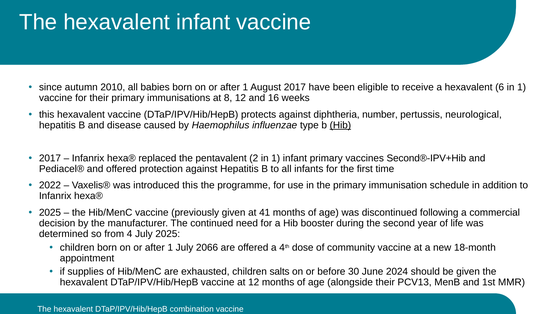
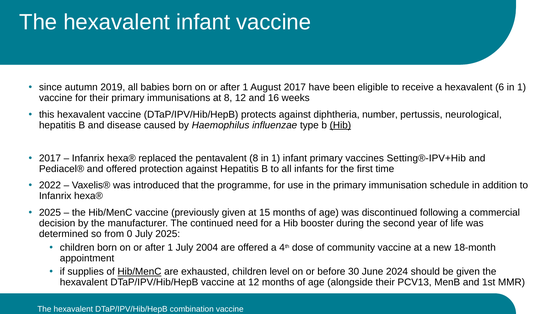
2010: 2010 -> 2019
pentavalent 2: 2 -> 8
Second®-IPV+Hib: Second®-IPV+Hib -> Setting®-IPV+Hib
introduced this: this -> that
41: 41 -> 15
4: 4 -> 0
2066: 2066 -> 2004
Hib/MenC at (139, 271) underline: none -> present
salts: salts -> level
